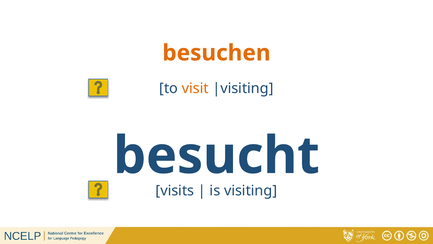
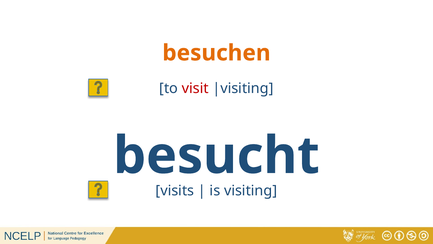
visit colour: orange -> red
